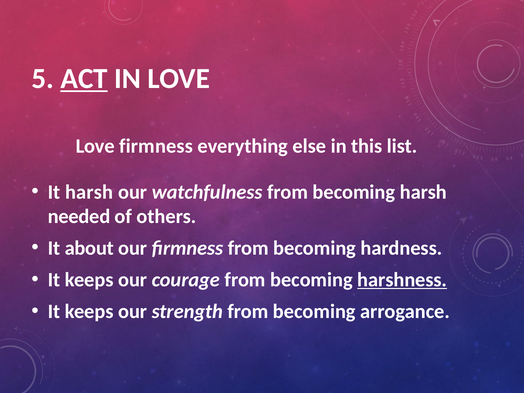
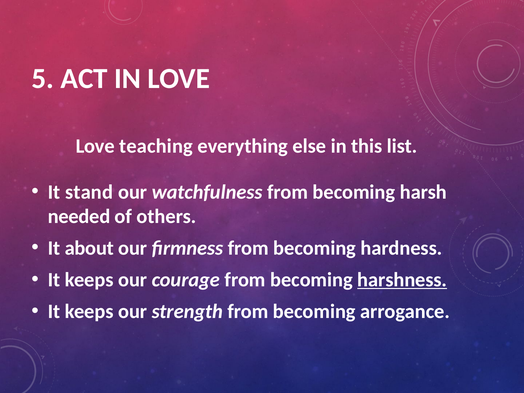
ACT underline: present -> none
Love firmness: firmness -> teaching
It harsh: harsh -> stand
